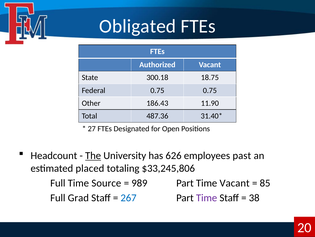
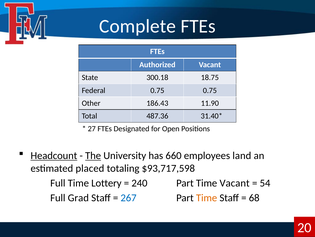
Obligated: Obligated -> Complete
Headcount underline: none -> present
626: 626 -> 660
past: past -> land
$33,245,806: $33,245,806 -> $93,717,598
Source: Source -> Lottery
989: 989 -> 240
85: 85 -> 54
Time at (207, 197) colour: purple -> orange
38: 38 -> 68
